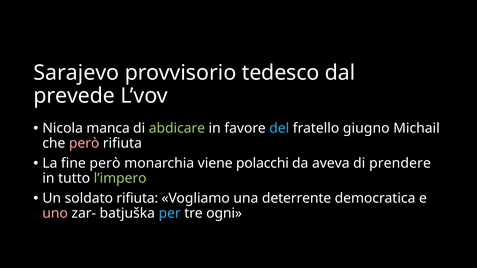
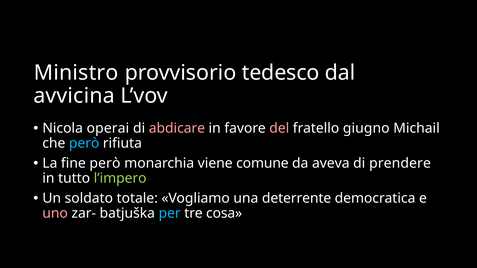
Sarajevo: Sarajevo -> Ministro
prevede: prevede -> avvicina
manca: manca -> operai
abdicare colour: light green -> pink
del colour: light blue -> pink
però at (84, 144) colour: pink -> light blue
polacchi: polacchi -> comune
soldato rifiuta: rifiuta -> totale
ogni: ogni -> cosa
